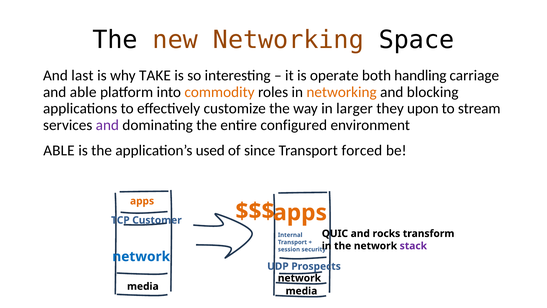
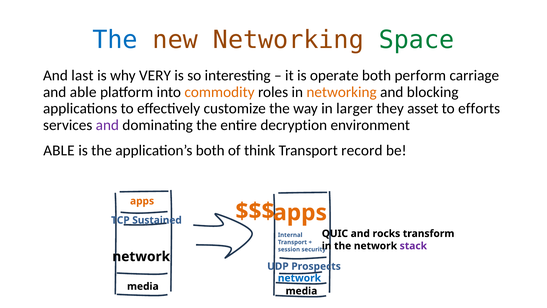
The at (115, 40) colour: black -> blue
Space colour: black -> green
TAKE: TAKE -> VERY
handling: handling -> perform
upon: upon -> asset
stream: stream -> efforts
configured: configured -> decryption
application’s used: used -> both
since: since -> think
forced: forced -> record
Customer: Customer -> Sustained
network at (141, 256) colour: blue -> black
network at (299, 278) colour: black -> blue
